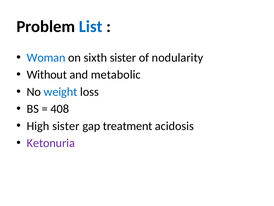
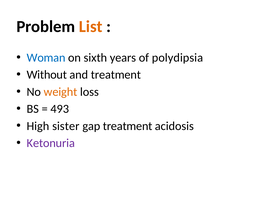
List colour: blue -> orange
sixth sister: sister -> years
nodularity: nodularity -> polydipsia
and metabolic: metabolic -> treatment
weight colour: blue -> orange
408: 408 -> 493
